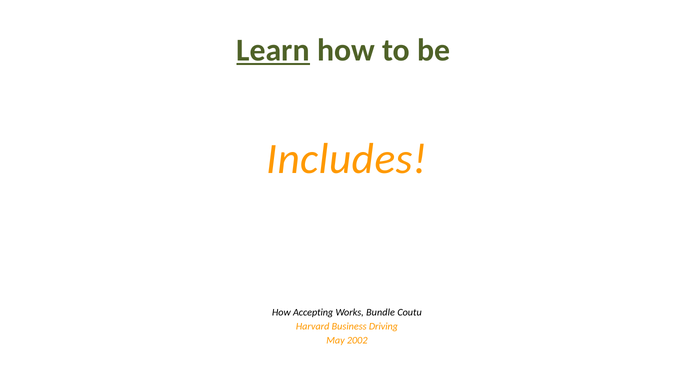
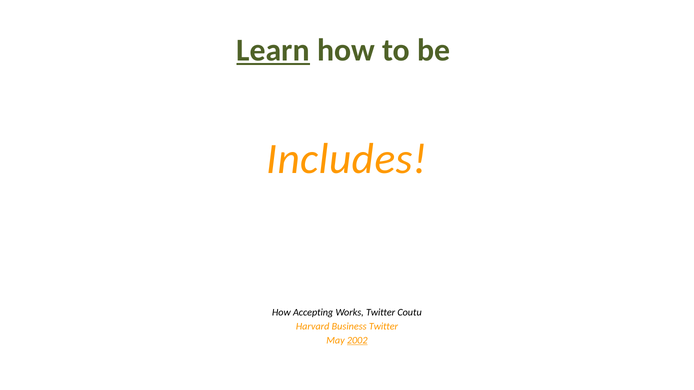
Works Bundle: Bundle -> Twitter
Business Driving: Driving -> Twitter
2002 underline: none -> present
